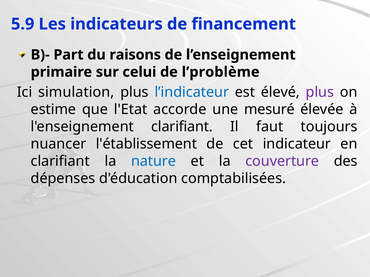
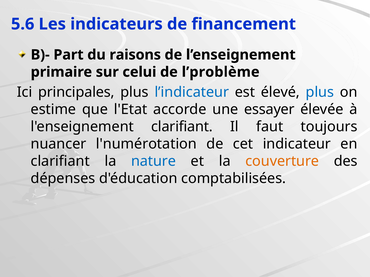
5.9: 5.9 -> 5.6
simulation: simulation -> principales
plus at (320, 92) colour: purple -> blue
mesuré: mesuré -> essayer
l'établissement: l'établissement -> l'numérotation
couverture colour: purple -> orange
